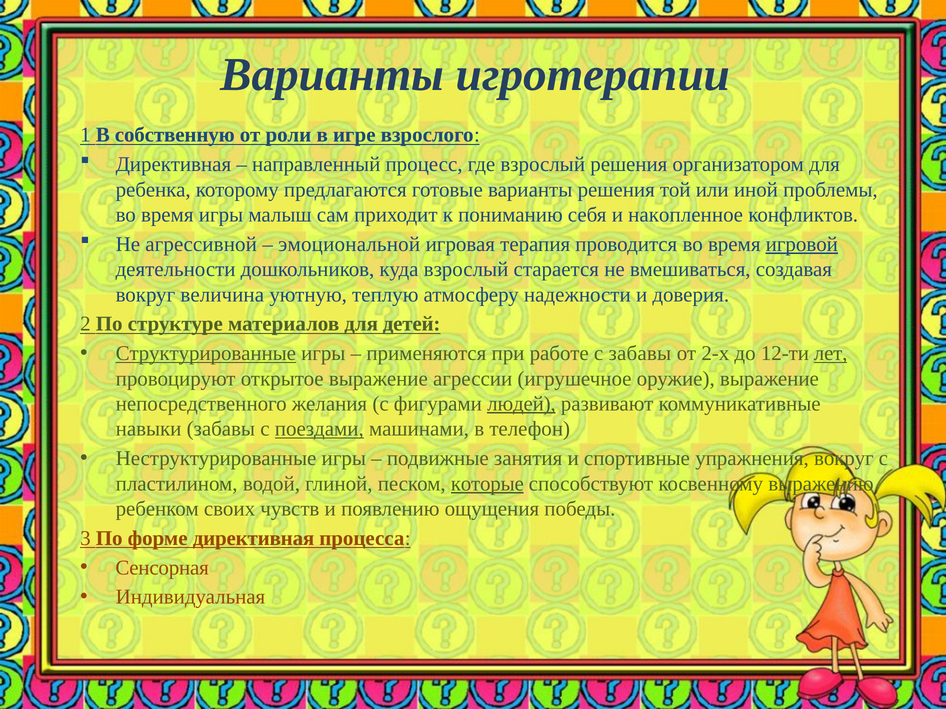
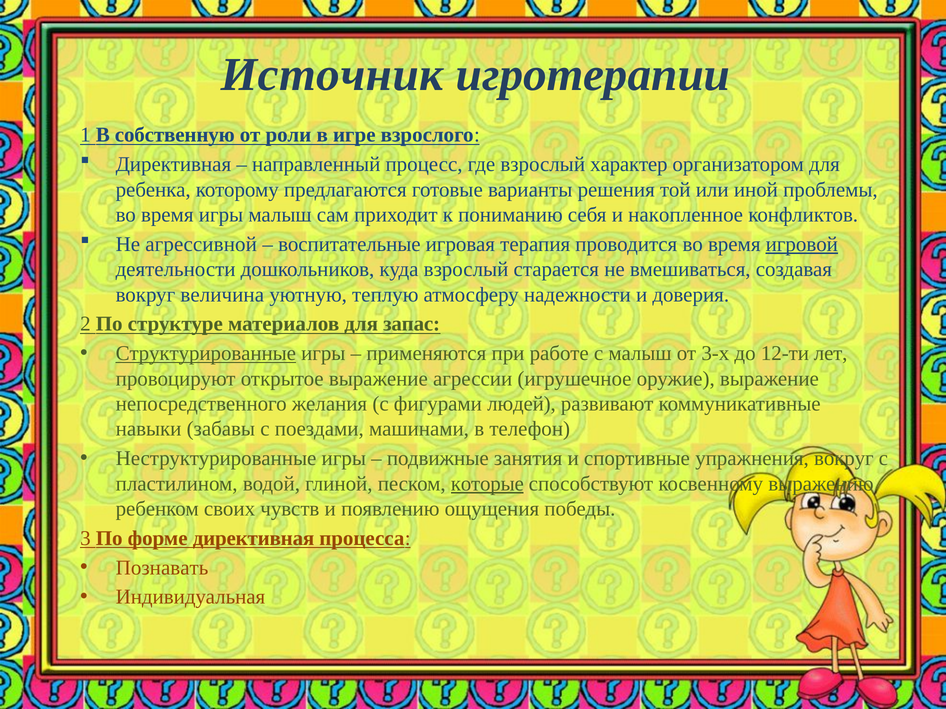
Варианты at (332, 75): Варианты -> Источник
взрослый решения: решения -> характер
эмоциональной: эмоциональной -> воспитательные
детей: детей -> запас
с забавы: забавы -> малыш
2-х: 2-х -> 3-х
лет underline: present -> none
людей underline: present -> none
поездами underline: present -> none
Сенсорная: Сенсорная -> Познавать
